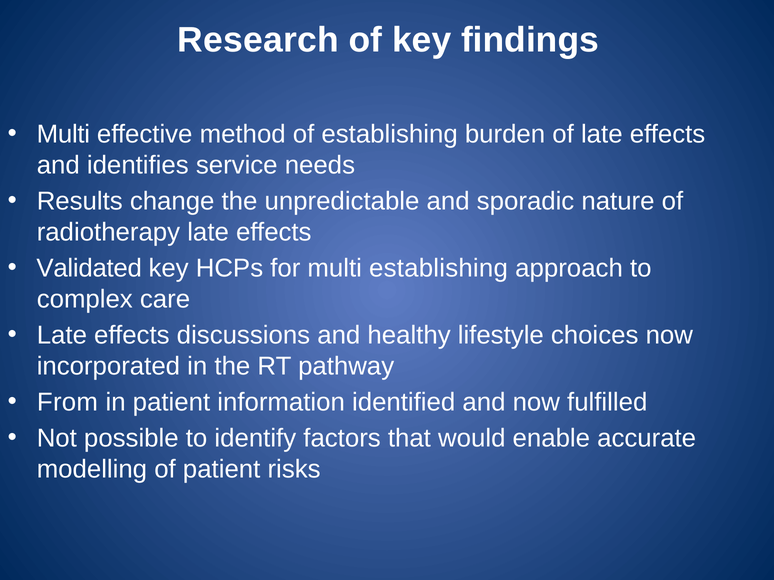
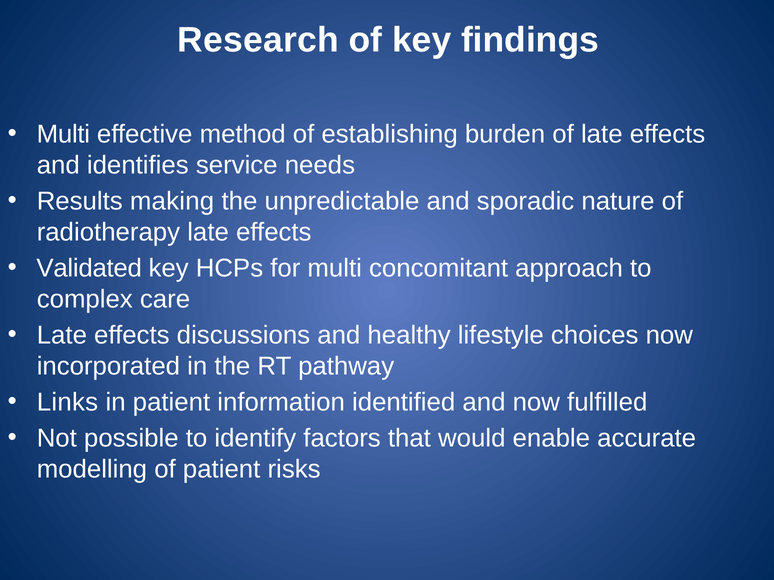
change: change -> making
multi establishing: establishing -> concomitant
From: From -> Links
